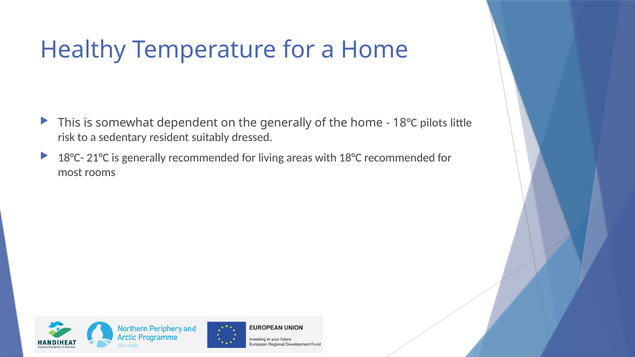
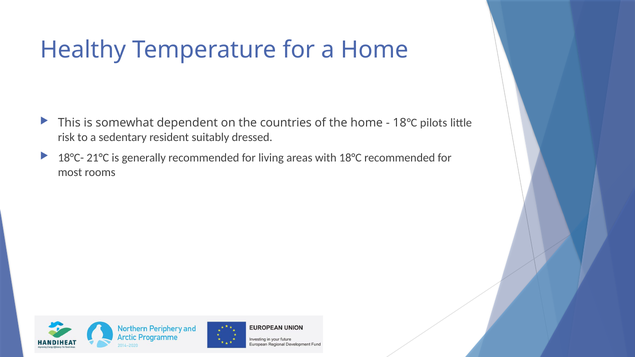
the generally: generally -> countries
